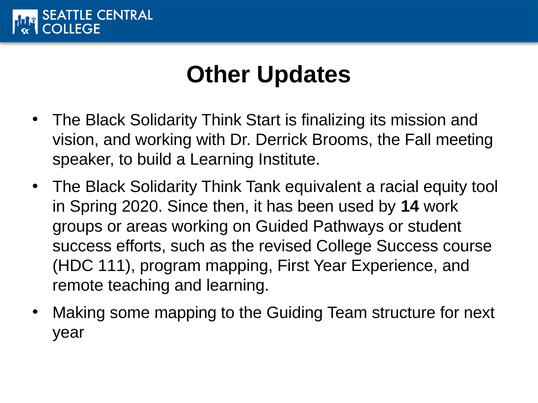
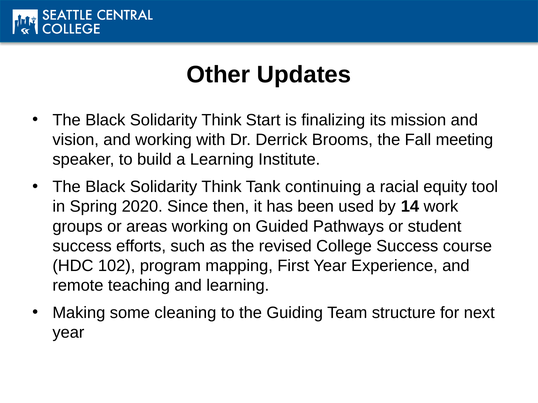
equivalent: equivalent -> continuing
111: 111 -> 102
some mapping: mapping -> cleaning
